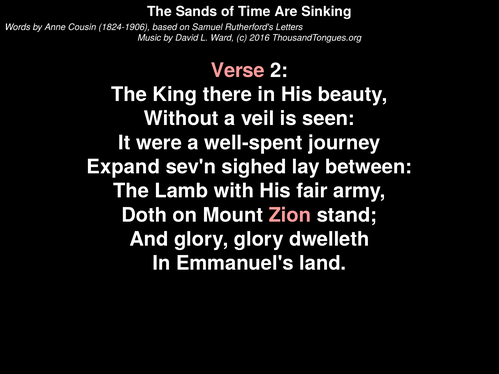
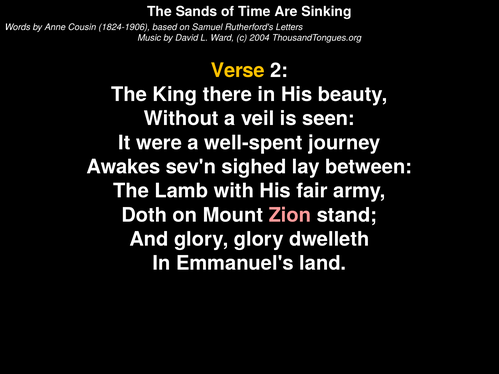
2016: 2016 -> 2004
Verse colour: pink -> yellow
Expand: Expand -> Awakes
